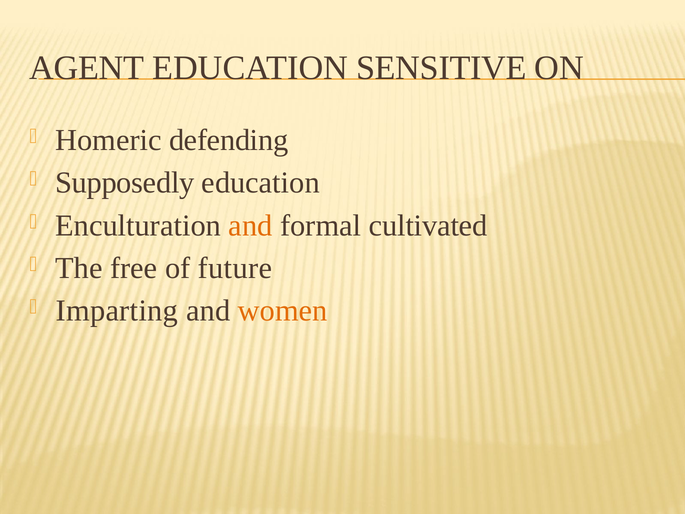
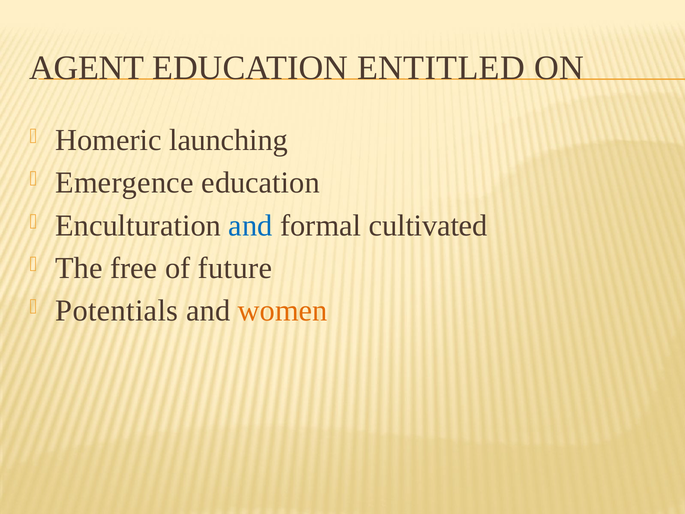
SENSITIVE: SENSITIVE -> ENTITLED
defending: defending -> launching
Supposedly: Supposedly -> Emergence
and at (250, 225) colour: orange -> blue
Imparting: Imparting -> Potentials
